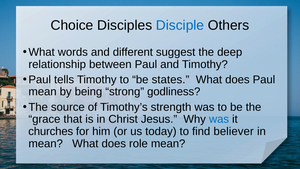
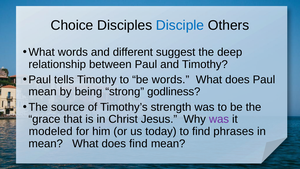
be states: states -> words
was at (219, 119) colour: blue -> purple
churches: churches -> modeled
believer: believer -> phrases
does role: role -> find
